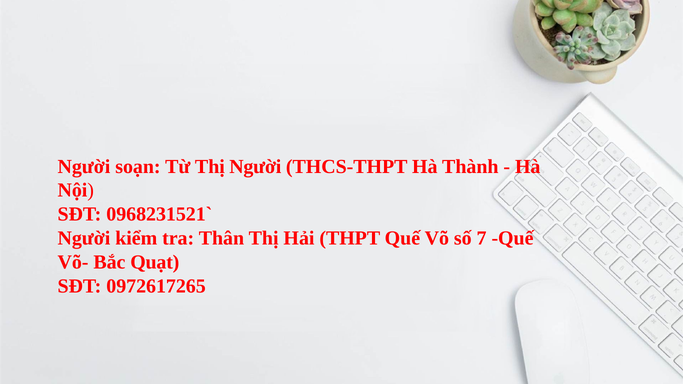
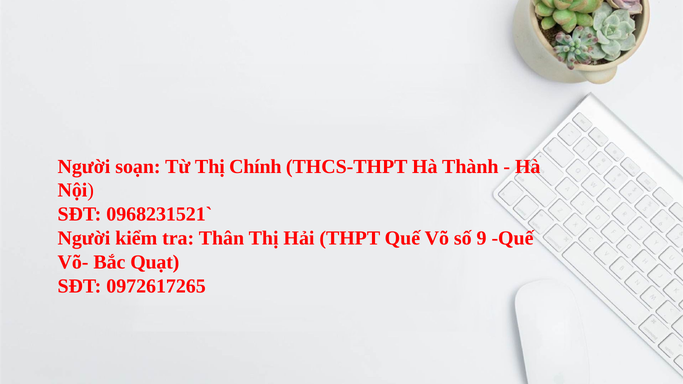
Thị Người: Người -> Chính
7: 7 -> 9
